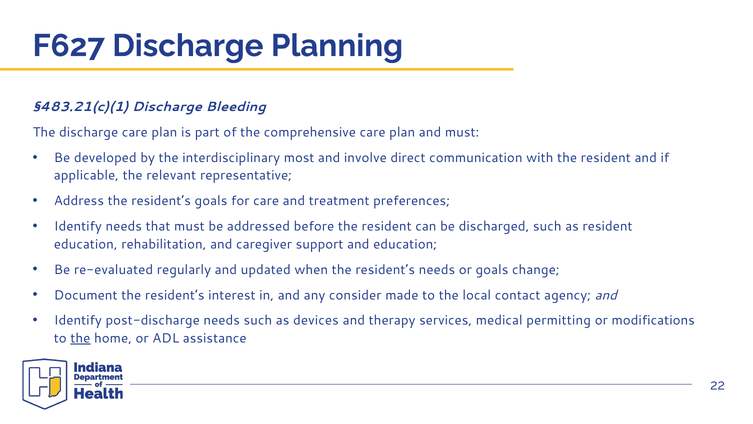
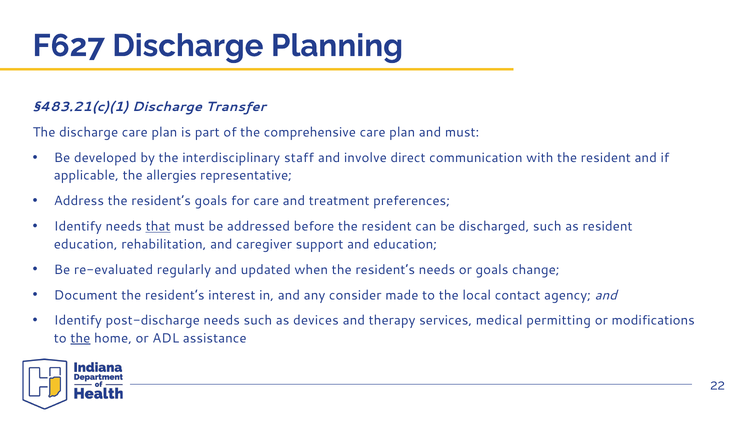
Bleeding: Bleeding -> Transfer
most: most -> staff
relevant: relevant -> allergies
that underline: none -> present
